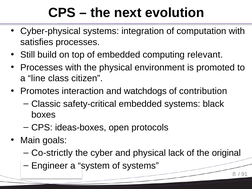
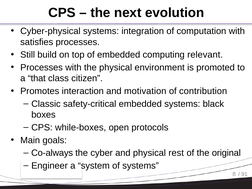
line: line -> that
watchdogs: watchdogs -> motivation
ideas-boxes: ideas-boxes -> while-boxes
Co-strictly: Co-strictly -> Co-always
lack: lack -> rest
